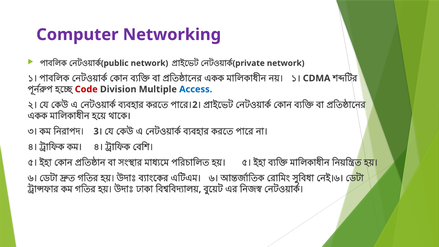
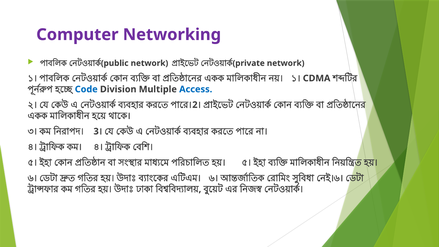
Code colour: red -> blue
